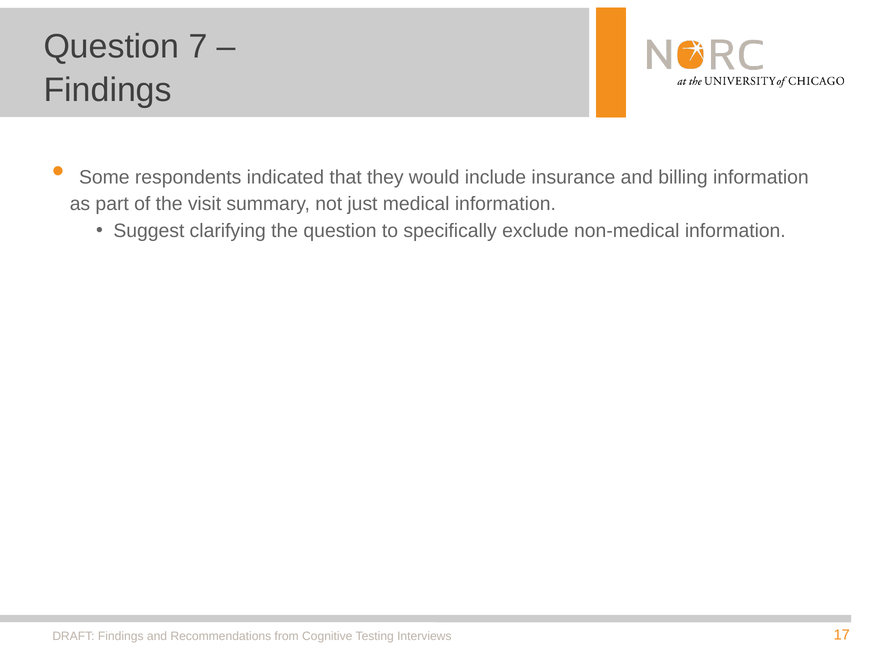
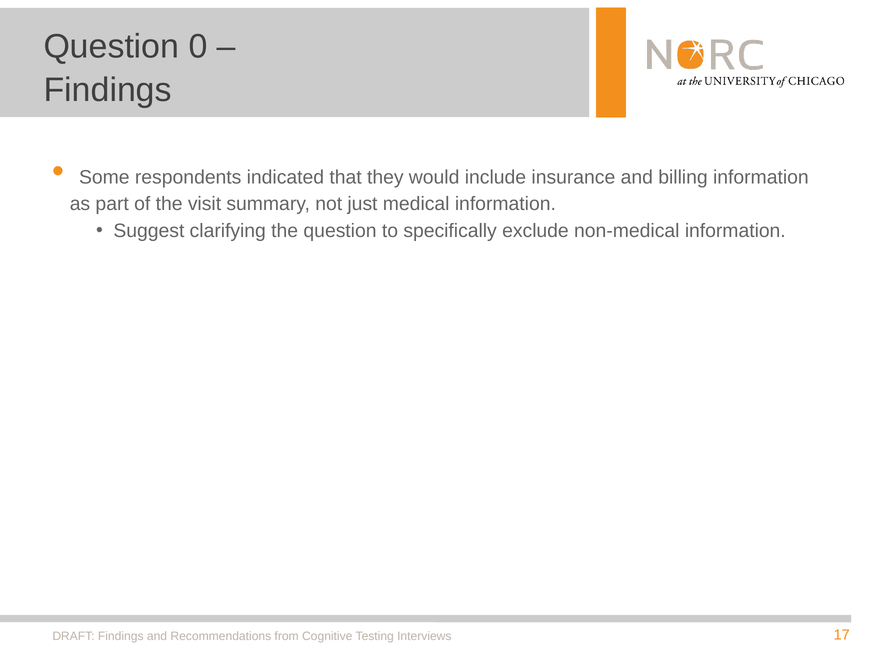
7: 7 -> 0
